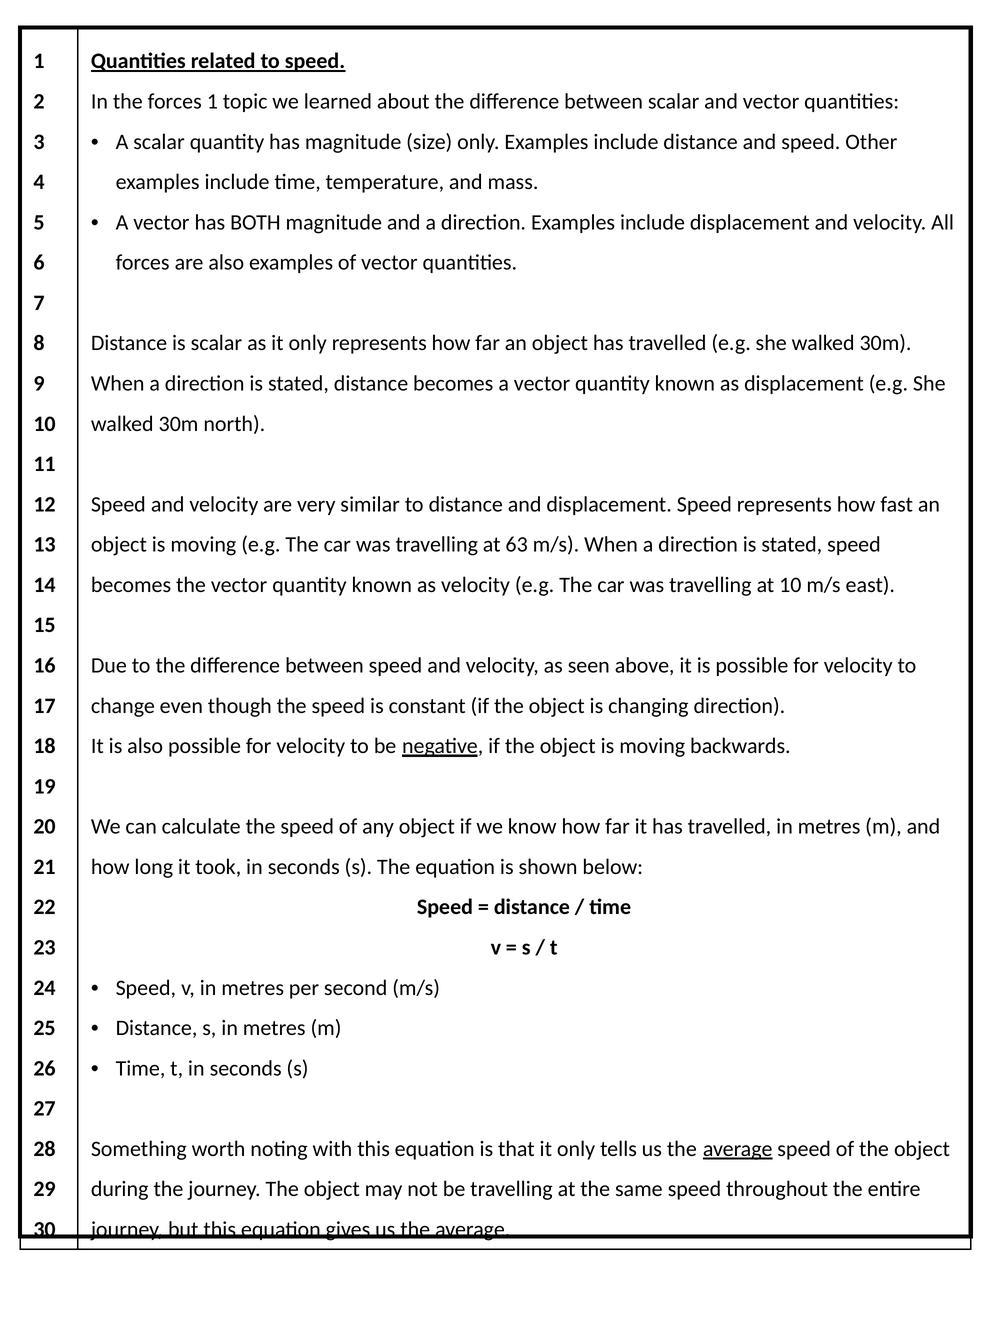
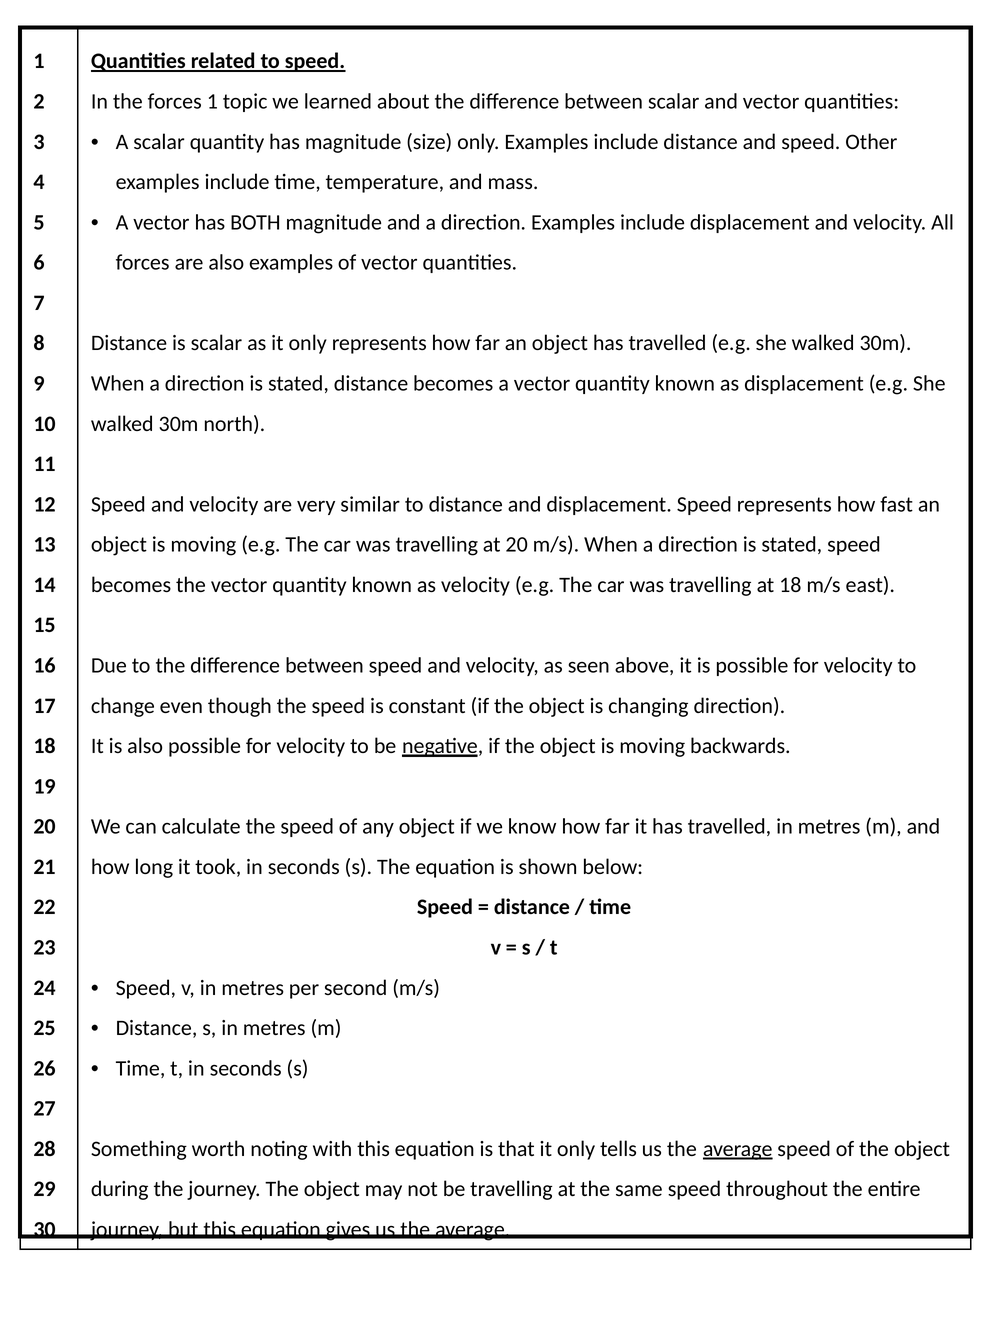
at 63: 63 -> 20
at 10: 10 -> 18
